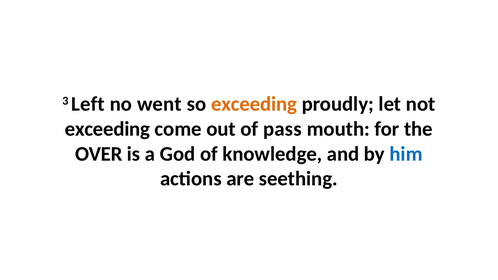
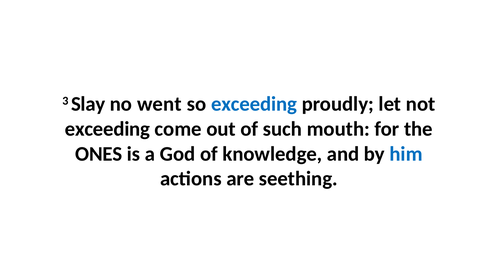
Left: Left -> Slay
exceeding at (254, 104) colour: orange -> blue
pass: pass -> such
OVER: OVER -> ONES
